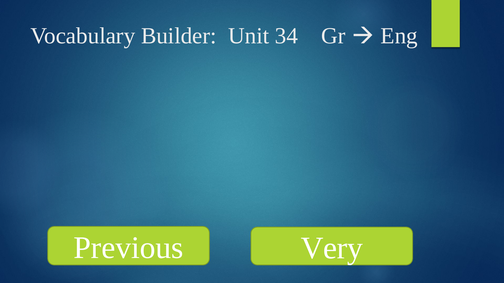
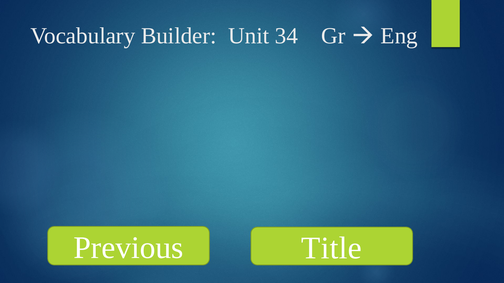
Very: Very -> Title
